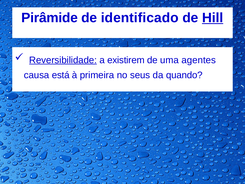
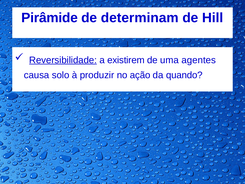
identificado: identificado -> determinam
Hill underline: present -> none
está: está -> solo
primeira: primeira -> produzir
seus: seus -> ação
